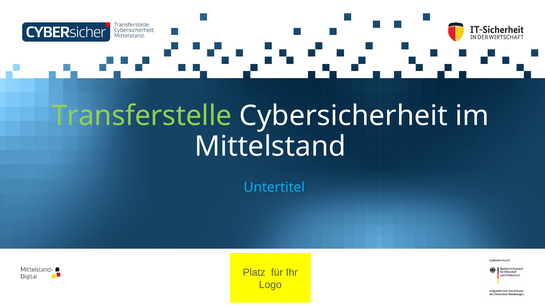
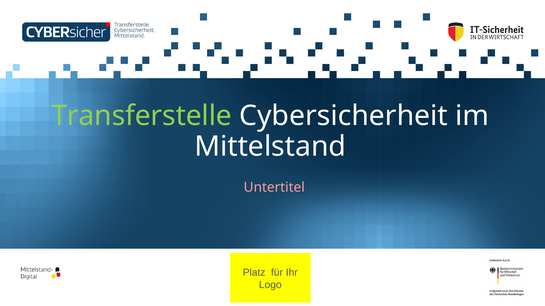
Untertitel colour: light blue -> pink
